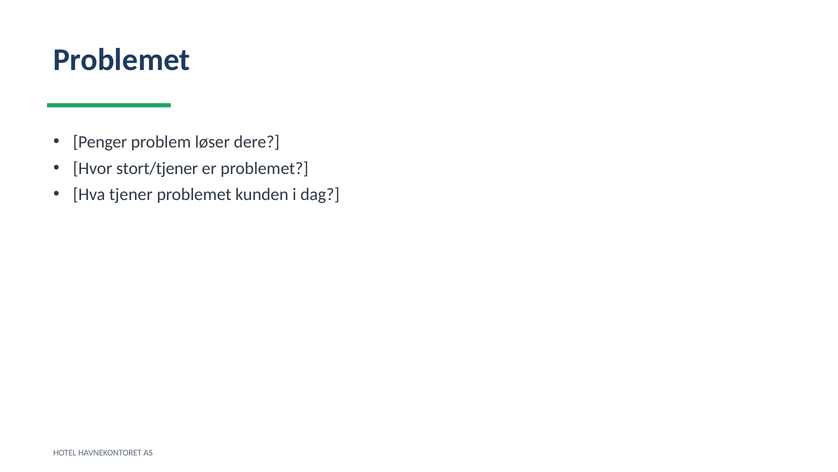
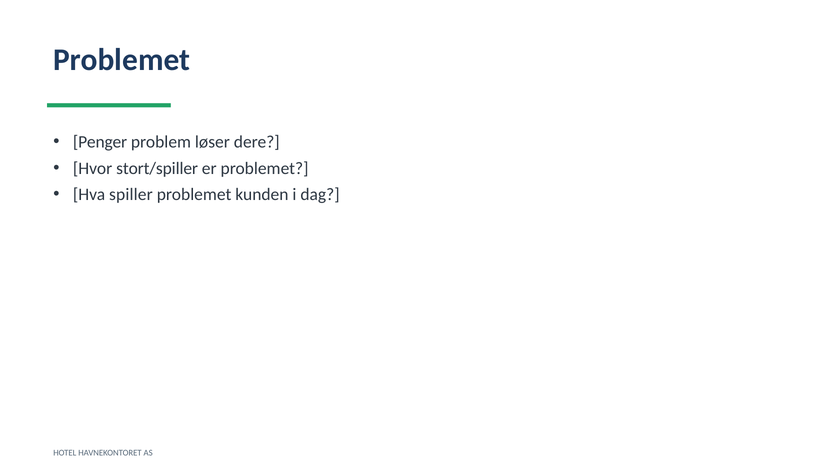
stort/tjener: stort/tjener -> stort/spiller
tjener: tjener -> spiller
